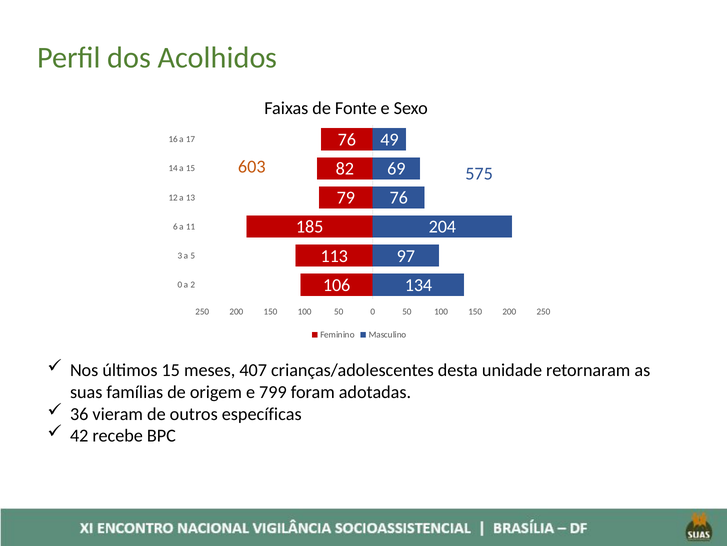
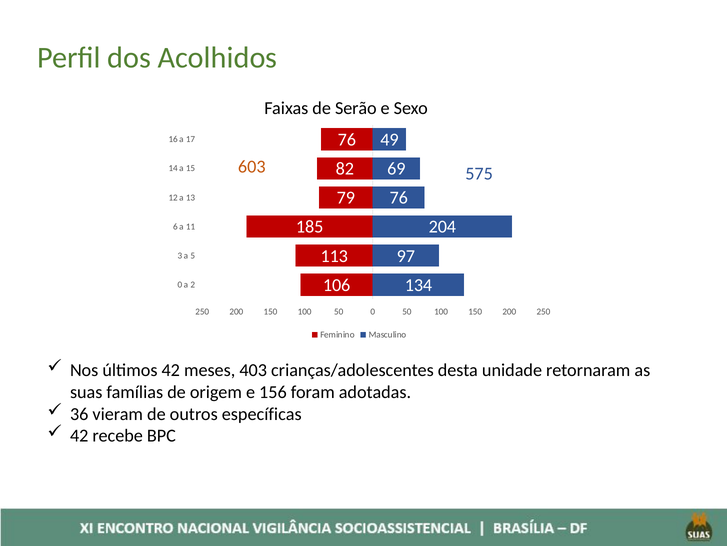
Fonte: Fonte -> Serão
últimos 15: 15 -> 42
407: 407 -> 403
799: 799 -> 156
